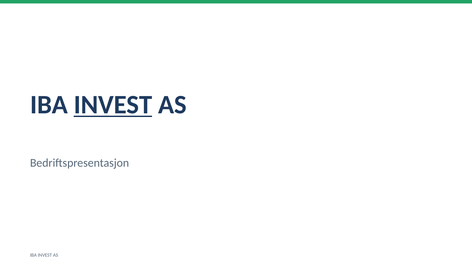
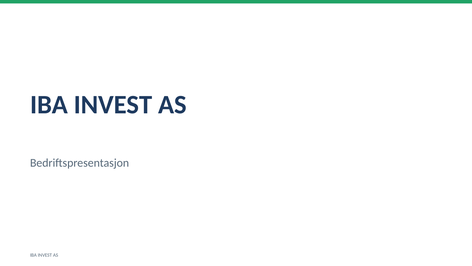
INVEST at (113, 105) underline: present -> none
